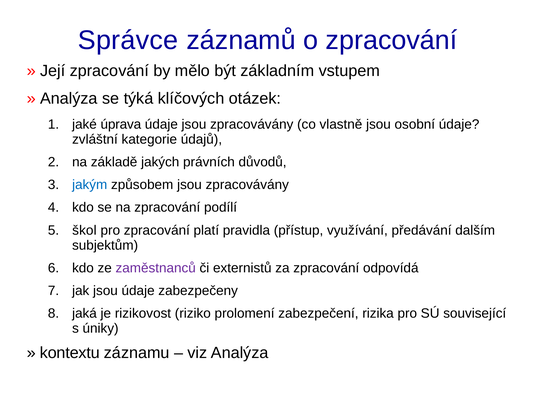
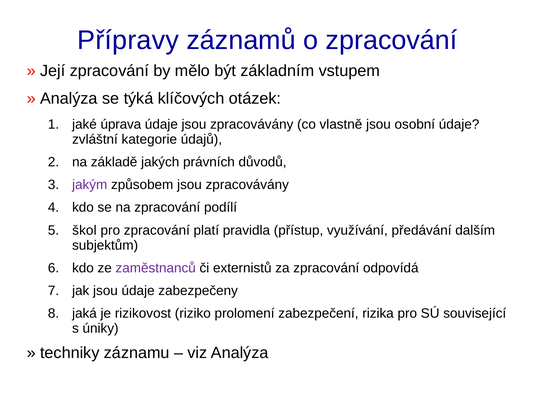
Správce: Správce -> Přípravy
jakým colour: blue -> purple
kontextu: kontextu -> techniky
